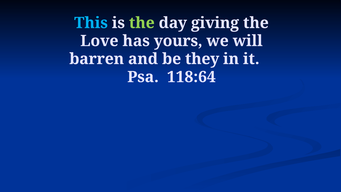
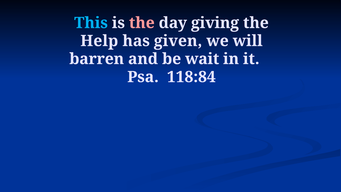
the at (142, 23) colour: light green -> pink
Love: Love -> Help
yours: yours -> given
they: they -> wait
118:64: 118:64 -> 118:84
